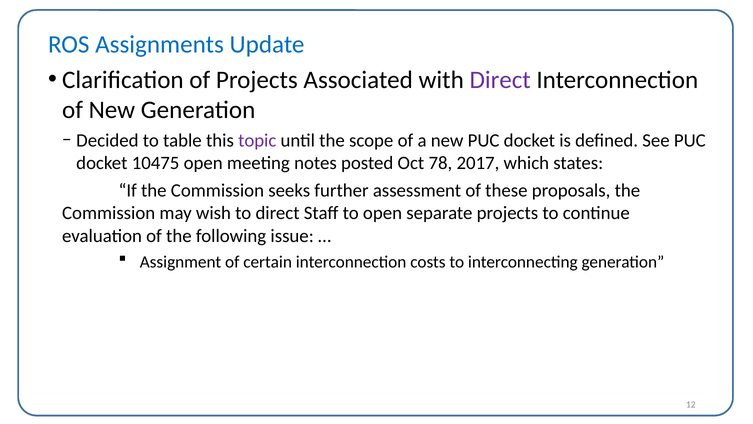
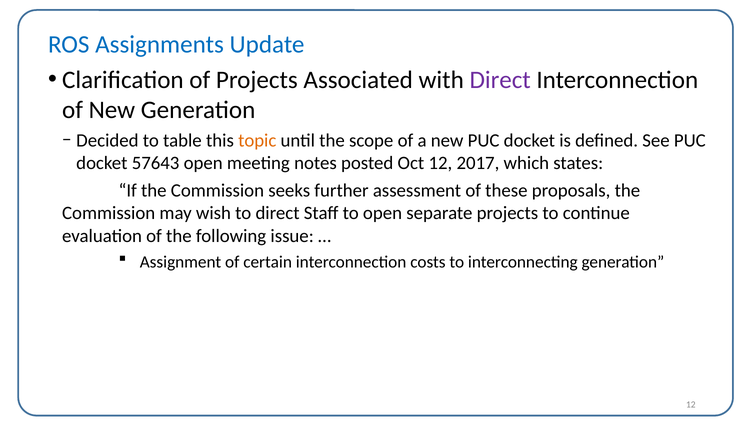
topic colour: purple -> orange
10475: 10475 -> 57643
Oct 78: 78 -> 12
